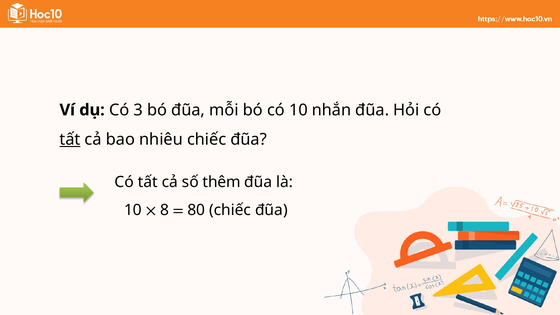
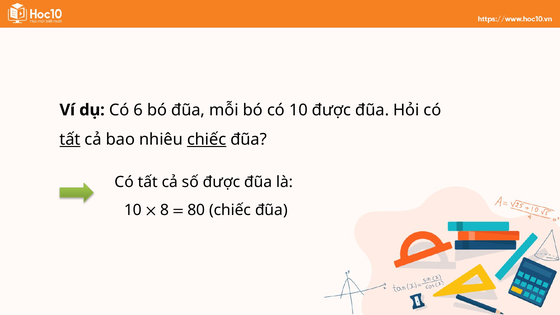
3: 3 -> 6
10 nhắn: nhắn -> được
chiếc at (207, 139) underline: none -> present
số thêm: thêm -> được
